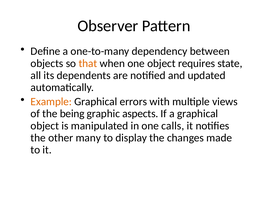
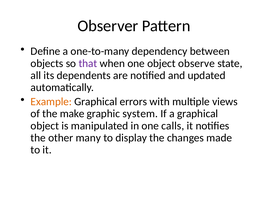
that colour: orange -> purple
requires: requires -> observe
being: being -> make
aspects: aspects -> system
